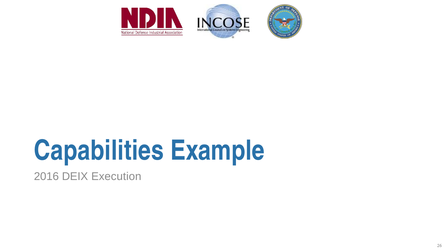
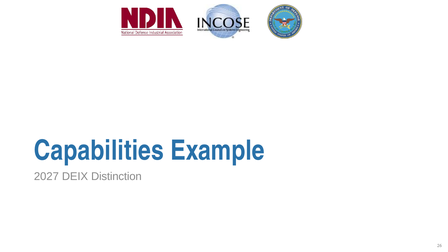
2016: 2016 -> 2027
Execution: Execution -> Distinction
